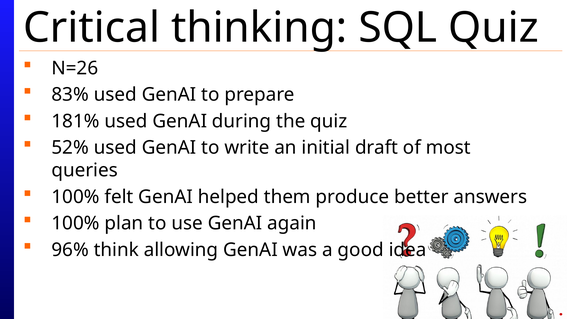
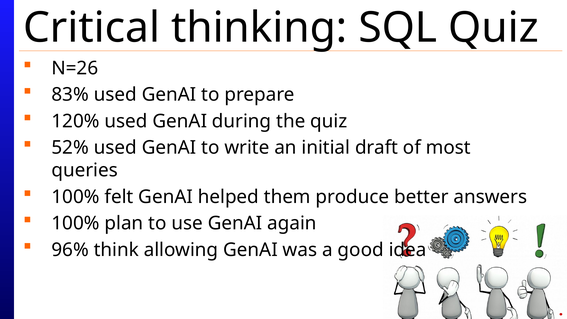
181%: 181% -> 120%
